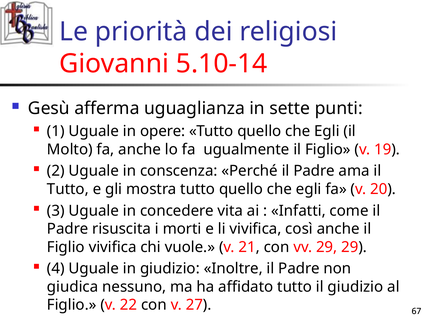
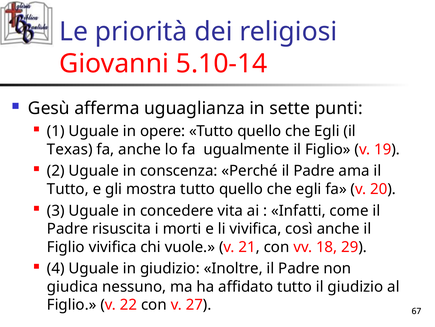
Molto: Molto -> Texas
vv 29: 29 -> 18
